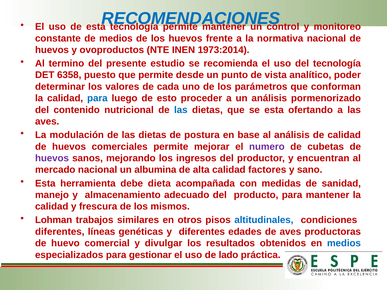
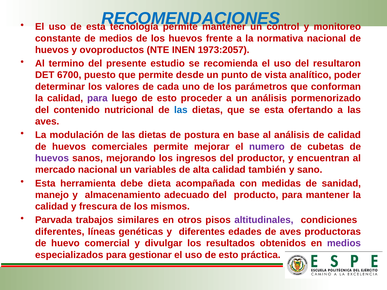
1973:2014: 1973:2014 -> 1973:2057
del tecnología: tecnología -> resultaron
6358: 6358 -> 6700
para at (97, 98) colour: blue -> purple
albumina: albumina -> variables
factores: factores -> también
Lohman: Lohman -> Parvada
altitudinales colour: blue -> purple
medios at (344, 243) colour: blue -> purple
uso de lado: lado -> esto
